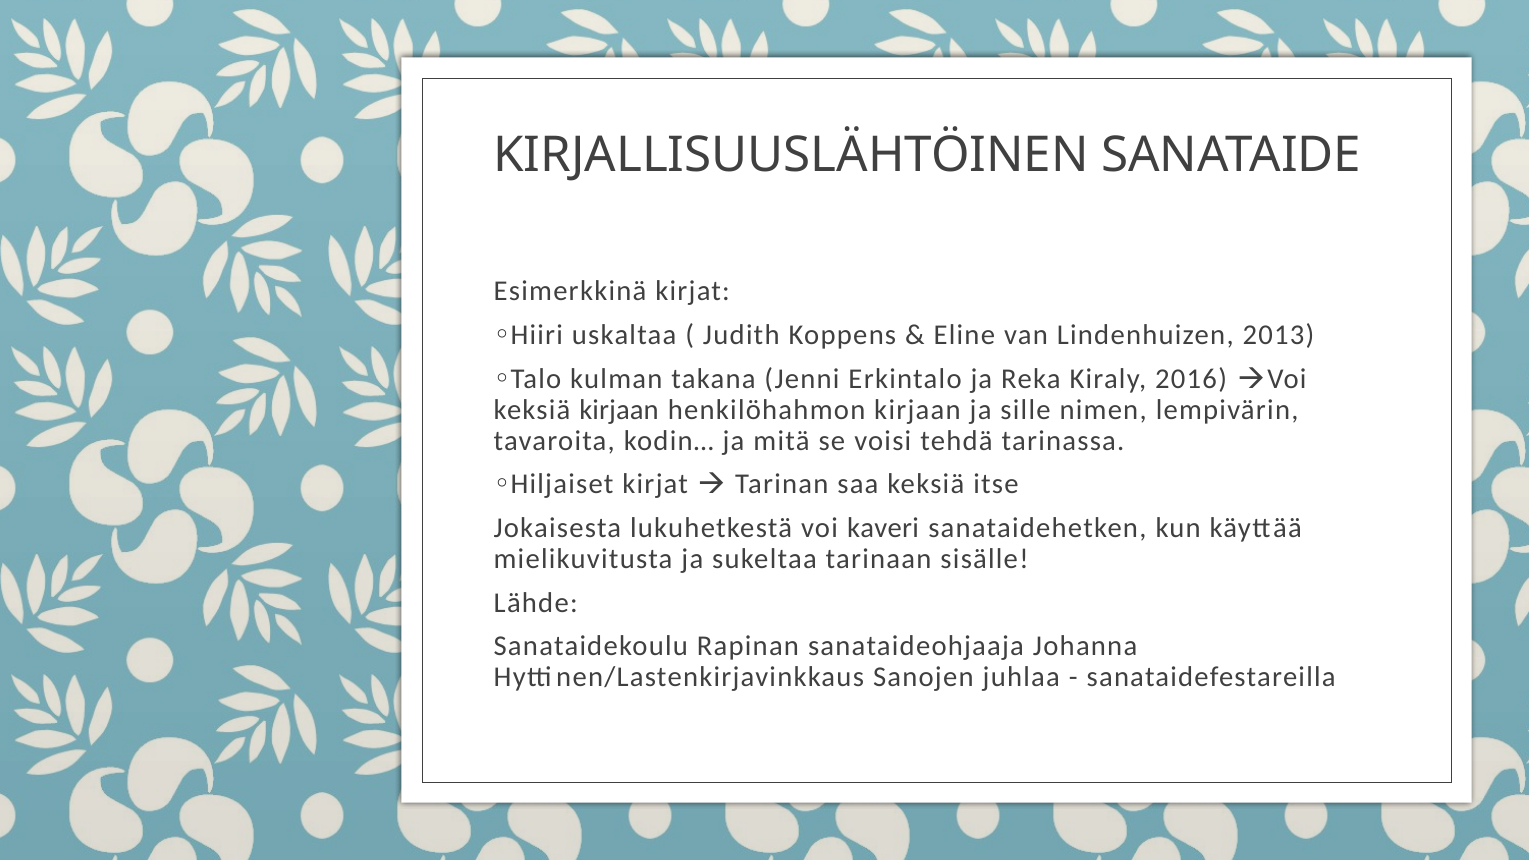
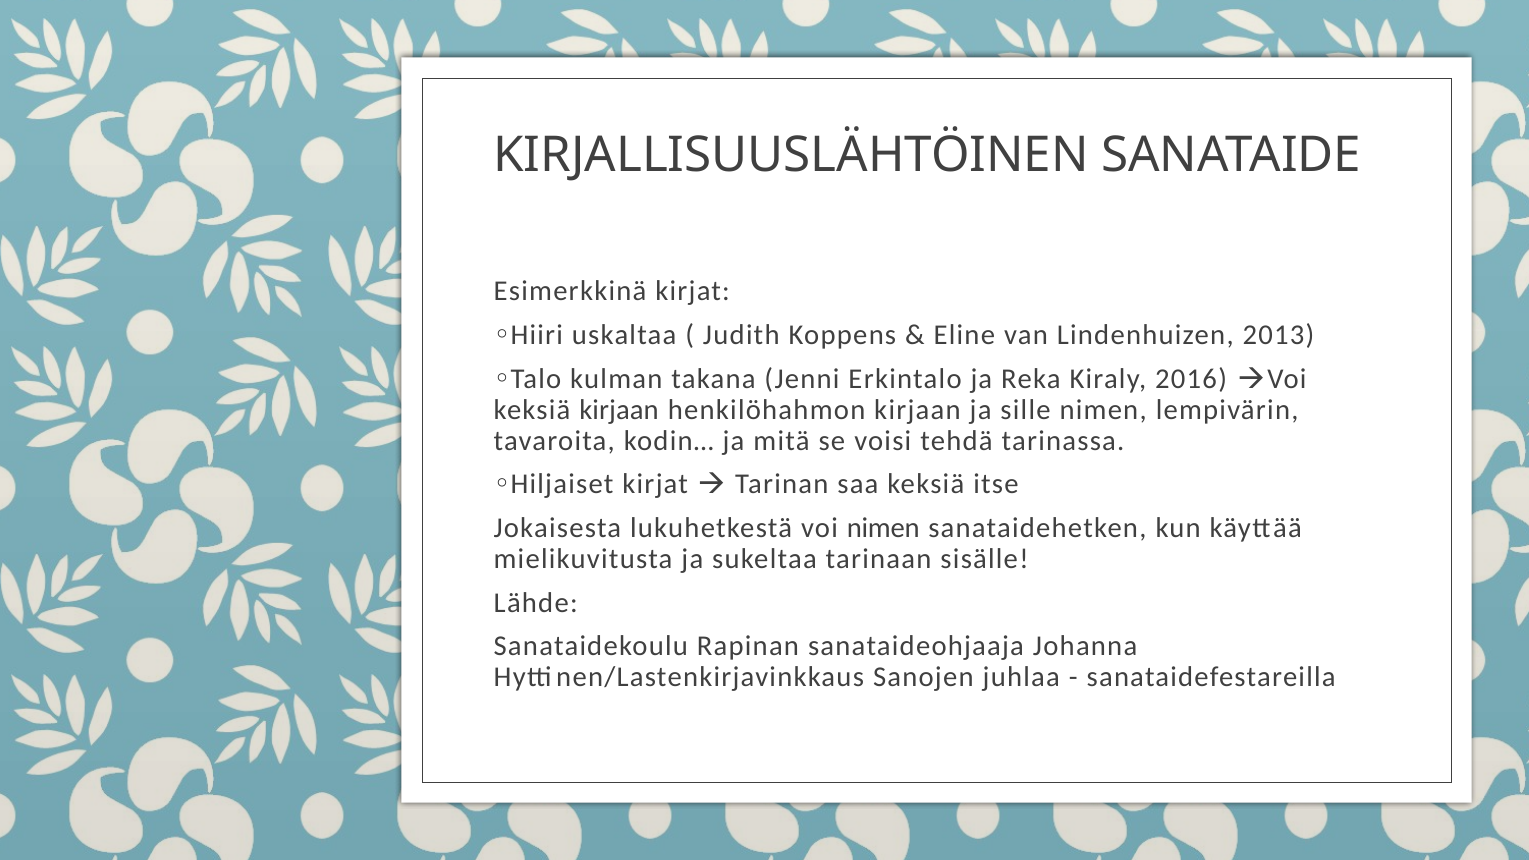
voi kaveri: kaveri -> nimen
